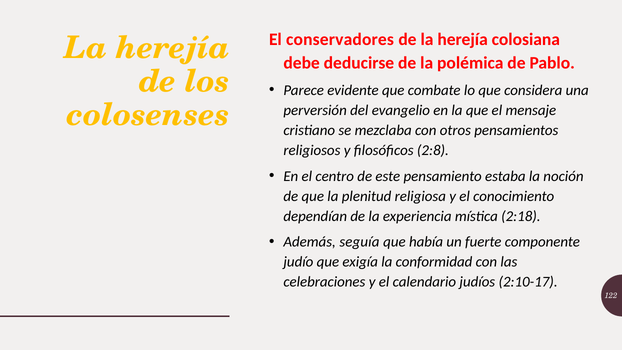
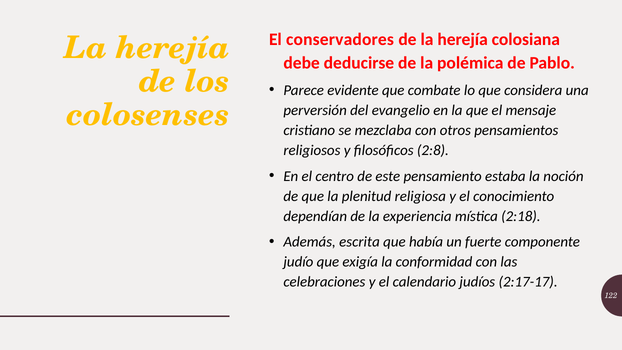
seguía: seguía -> escrita
2:10-17: 2:10-17 -> 2:17-17
